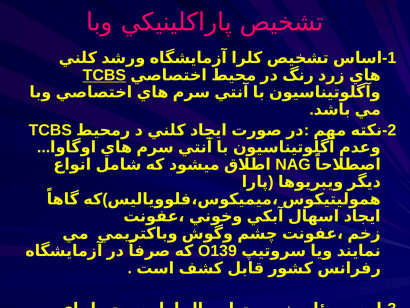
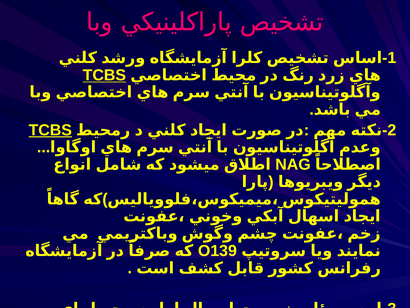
TCBS at (50, 130) underline: none -> present
